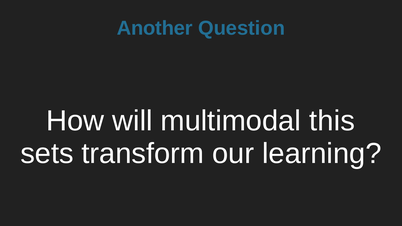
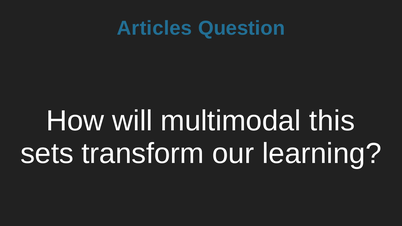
Another: Another -> Articles
